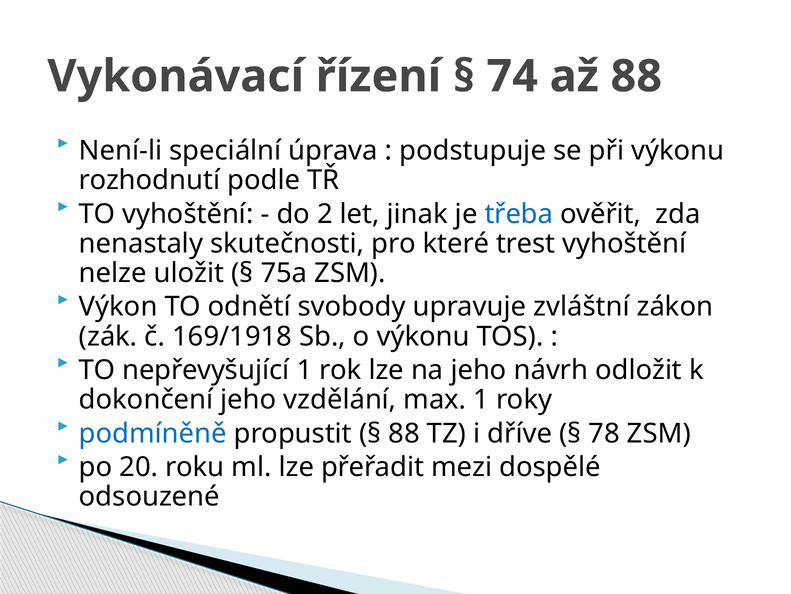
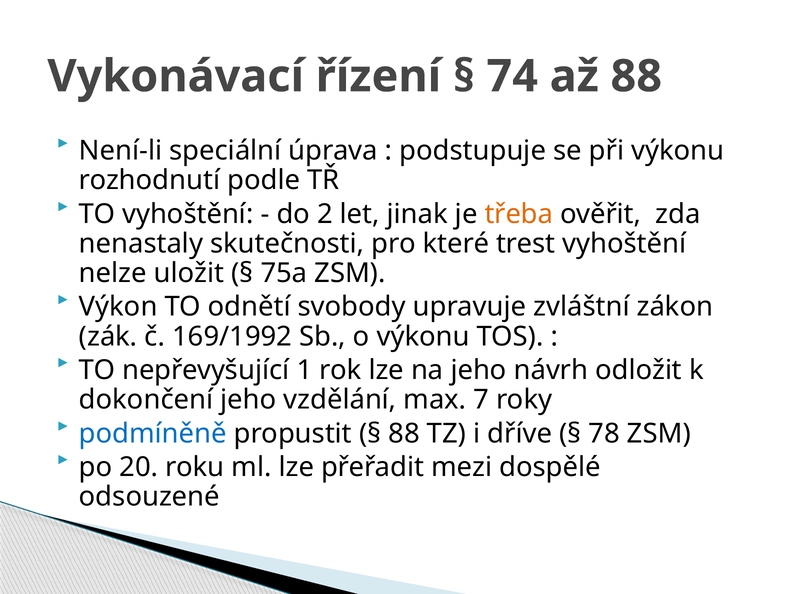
třeba colour: blue -> orange
169/1918: 169/1918 -> 169/1992
max 1: 1 -> 7
